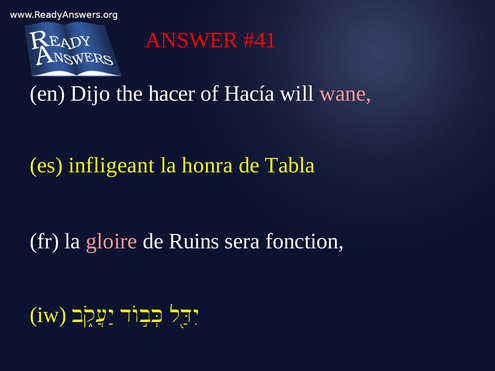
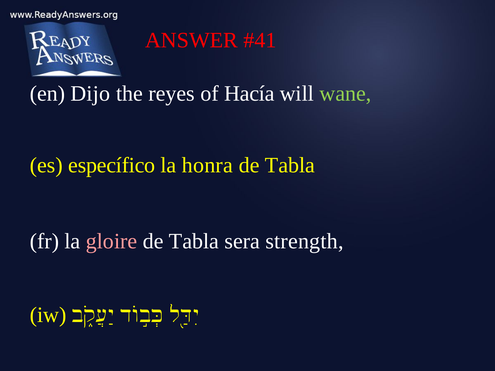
hacer: hacer -> reyes
wane colour: pink -> light green
infligeant: infligeant -> específico
Ruins at (194, 242): Ruins -> Tabla
fonction: fonction -> strength
